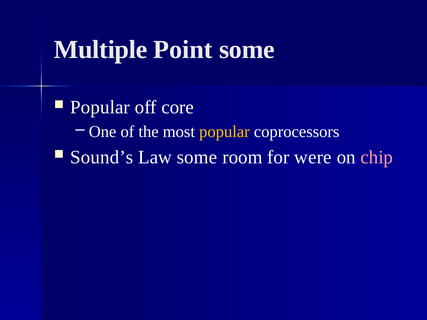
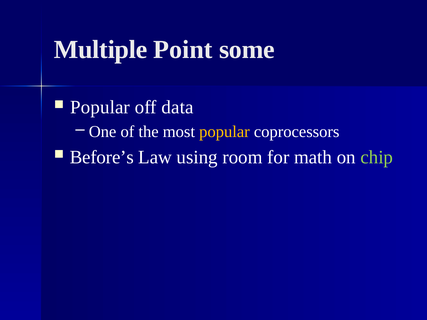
core: core -> data
Sound’s: Sound’s -> Before’s
Law some: some -> using
were: were -> math
chip colour: pink -> light green
